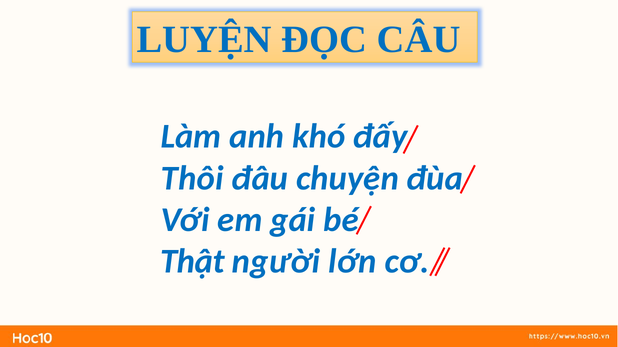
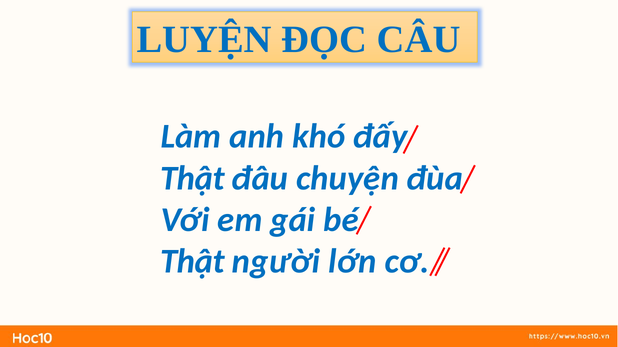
Thôi at (192, 178): Thôi -> Thật
